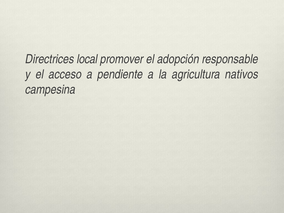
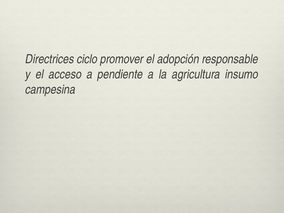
local: local -> ciclo
nativos: nativos -> insumo
